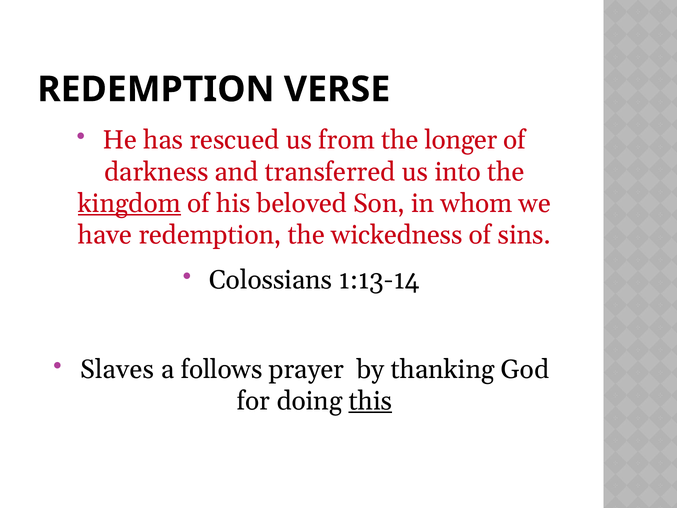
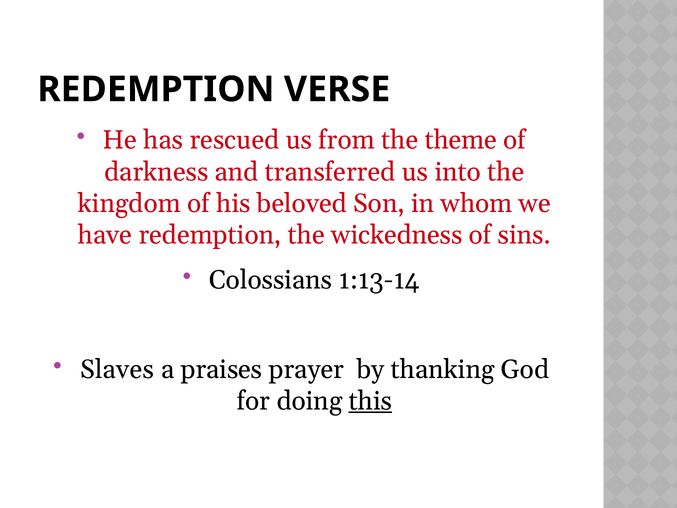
longer: longer -> theme
kingdom underline: present -> none
follows: follows -> praises
